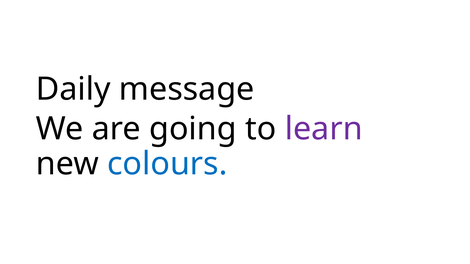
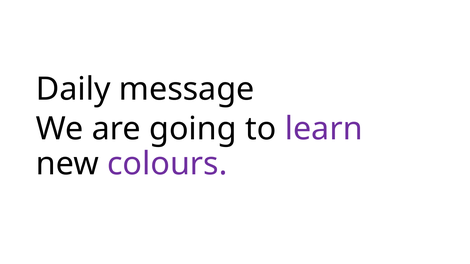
colours colour: blue -> purple
